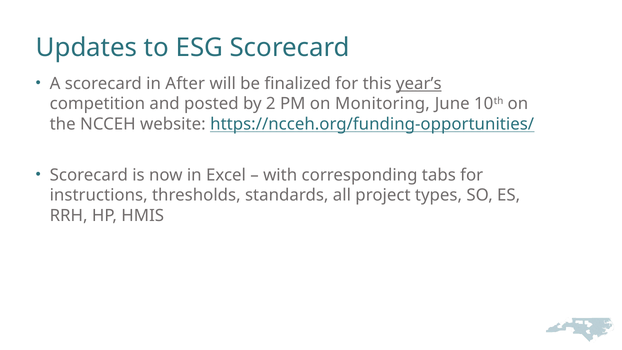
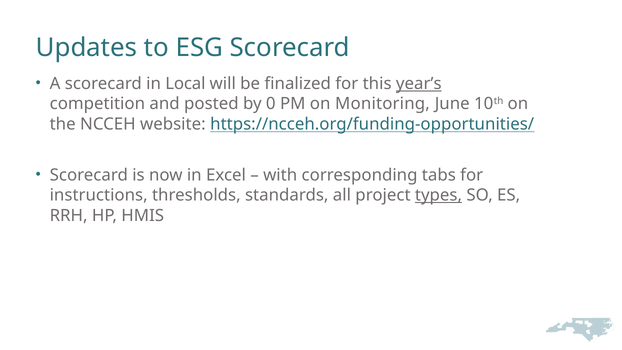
After: After -> Local
2: 2 -> 0
types underline: none -> present
